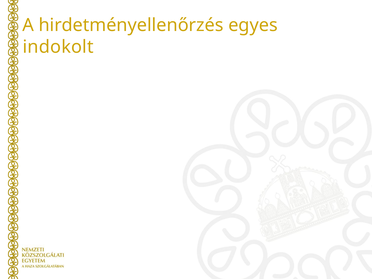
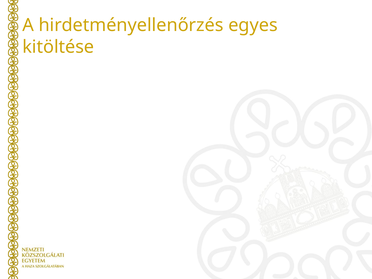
indokolt: indokolt -> kitöltése
